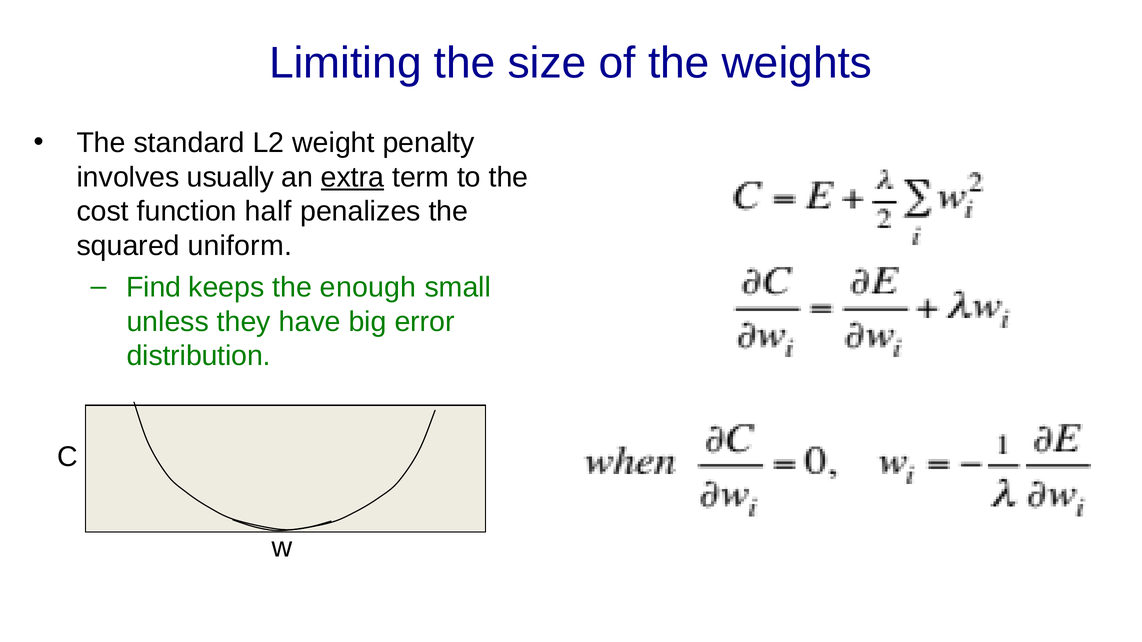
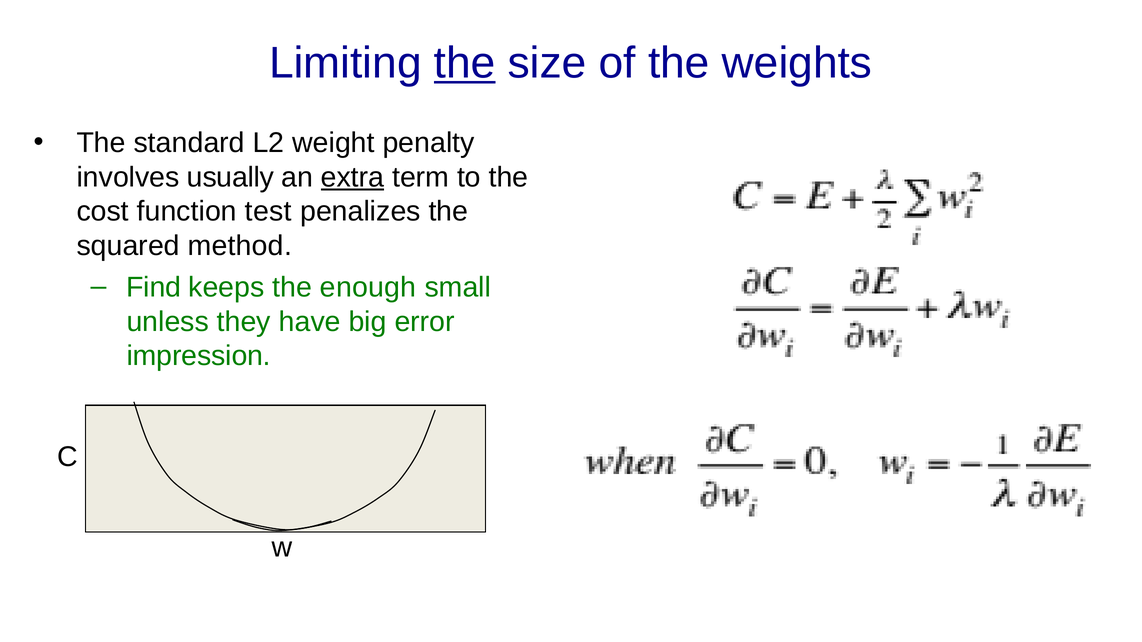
the at (465, 63) underline: none -> present
half: half -> test
uniform: uniform -> method
distribution: distribution -> impression
